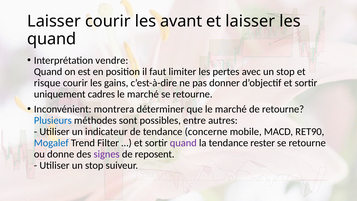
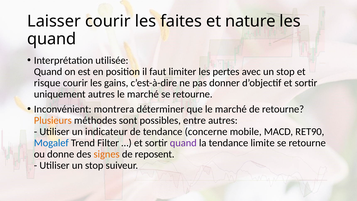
avant: avant -> faites
et laisser: laisser -> nature
vendre: vendre -> utilisée
uniquement cadres: cadres -> autres
Plusieurs colour: blue -> orange
rester: rester -> limite
signes colour: purple -> orange
